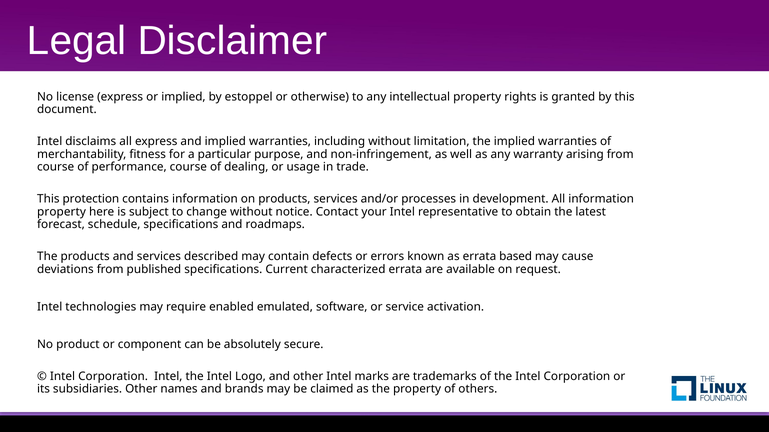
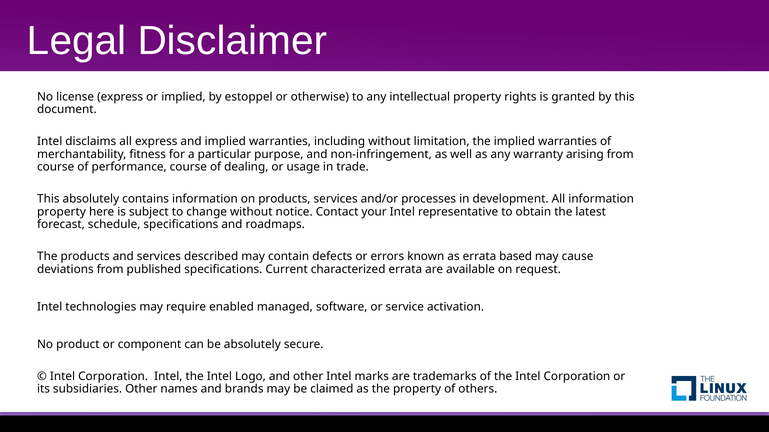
This protection: protection -> absolutely
emulated: emulated -> managed
